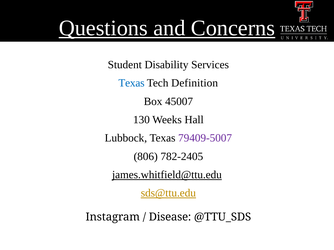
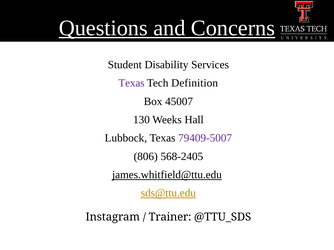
Texas at (132, 83) colour: blue -> purple
782-2405: 782-2405 -> 568-2405
Disease: Disease -> Trainer
